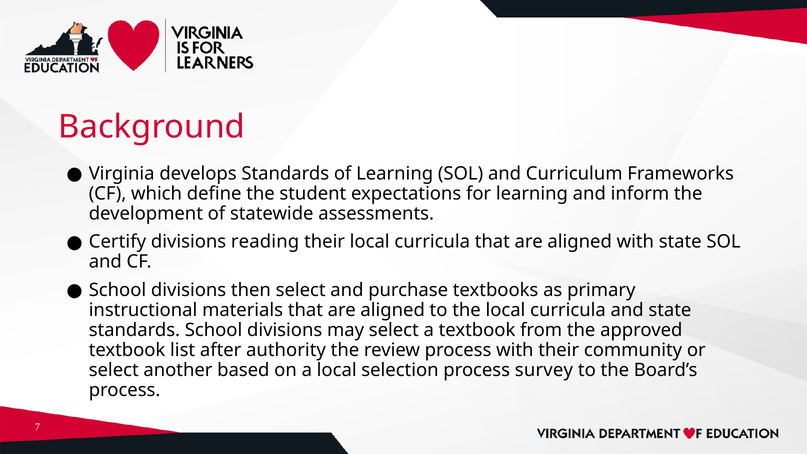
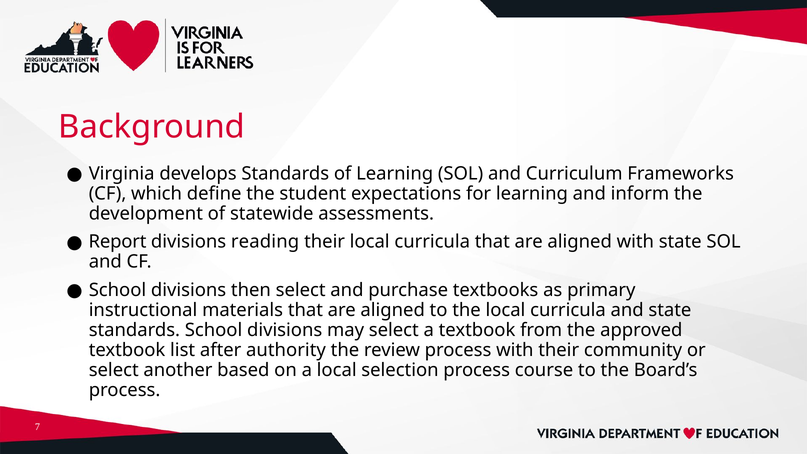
Certify: Certify -> Report
survey: survey -> course
